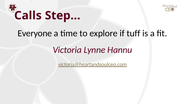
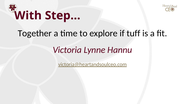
Calls: Calls -> With
Everyone: Everyone -> Together
